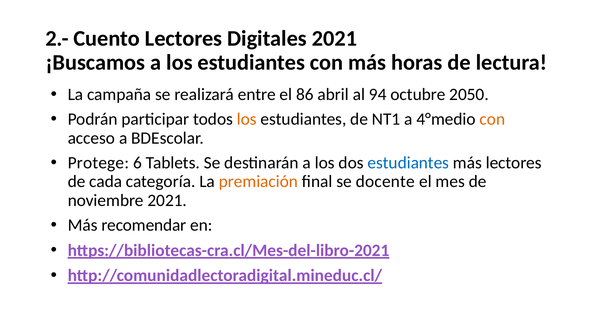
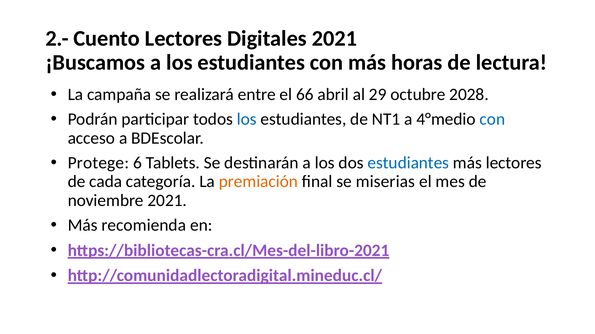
86: 86 -> 66
94: 94 -> 29
2050: 2050 -> 2028
los at (247, 120) colour: orange -> blue
con at (492, 120) colour: orange -> blue
docente: docente -> miserias
recomendar: recomendar -> recomienda
